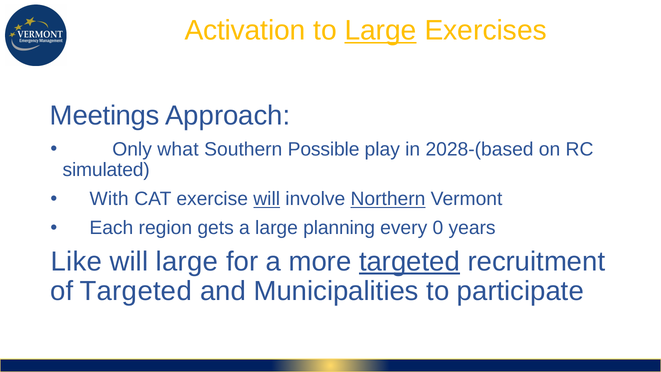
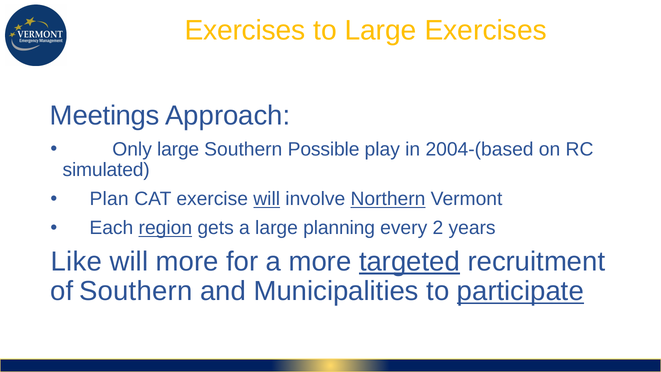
Activation at (245, 31): Activation -> Exercises
Large at (381, 31) underline: present -> none
Only what: what -> large
2028-(based: 2028-(based -> 2004-(based
With: With -> Plan
region underline: none -> present
0: 0 -> 2
will large: large -> more
of Targeted: Targeted -> Southern
participate underline: none -> present
